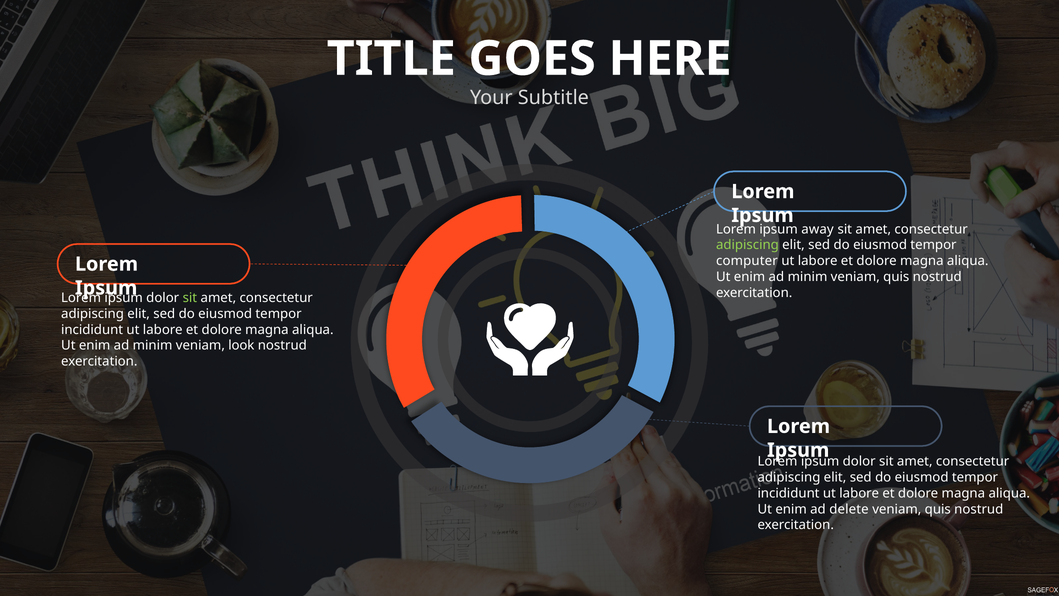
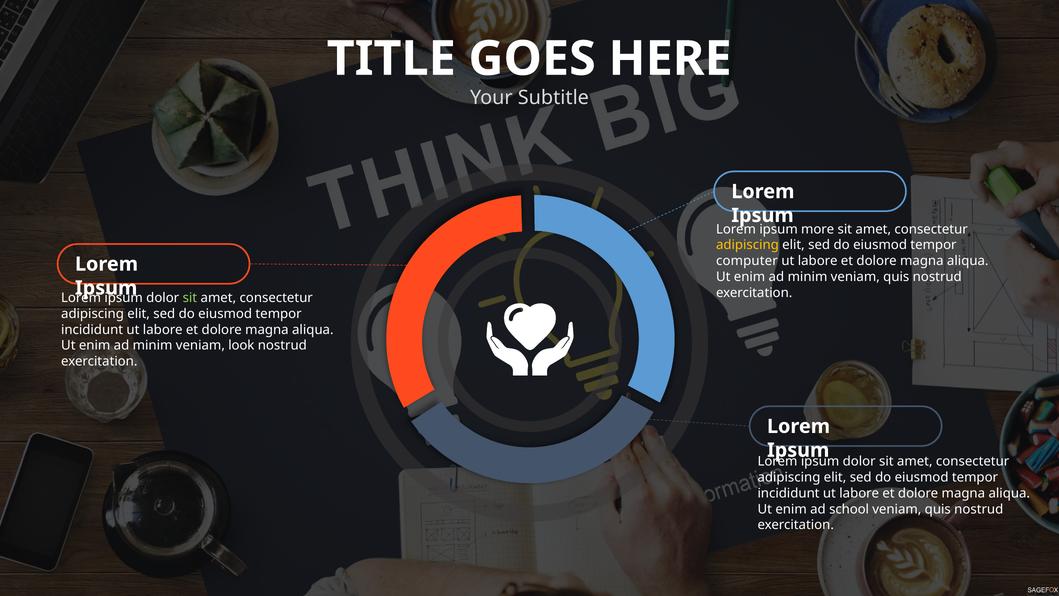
away: away -> more
adipiscing at (747, 245) colour: light green -> yellow
delete: delete -> school
